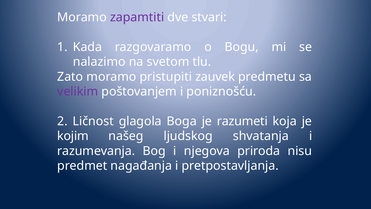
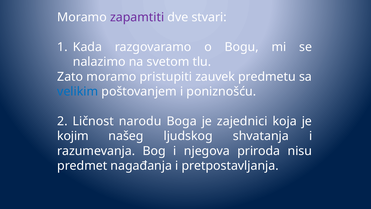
velikim colour: purple -> blue
glagola: glagola -> narodu
razumeti: razumeti -> zajednici
